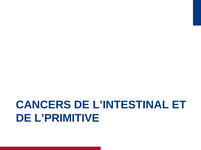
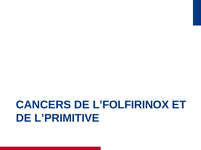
L’INTESTINAL: L’INTESTINAL -> L’FOLFIRINOX
